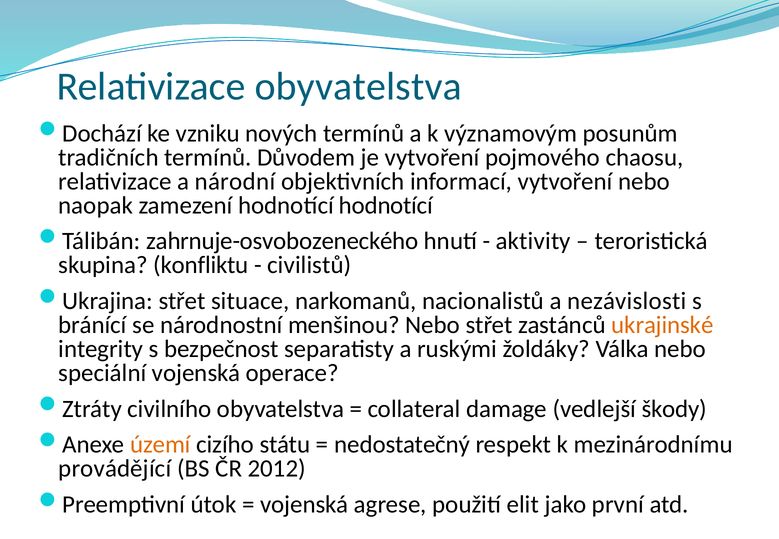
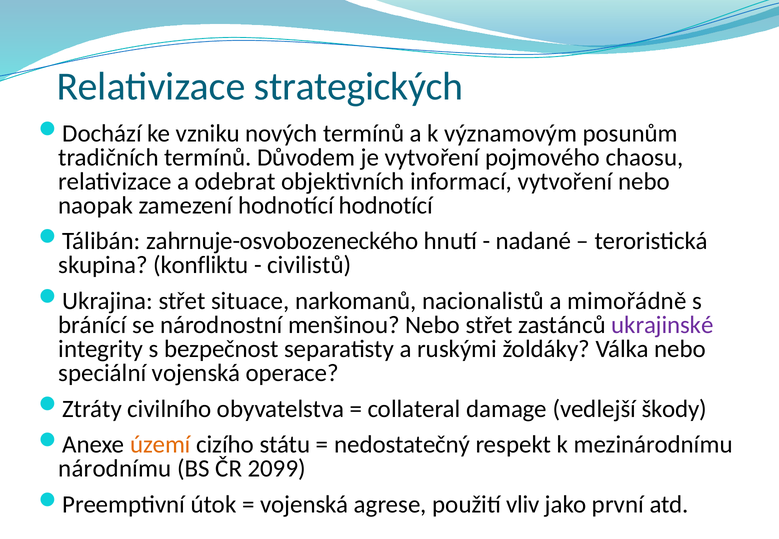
Relativizace obyvatelstva: obyvatelstva -> strategických
národní: národní -> odebrat
aktivity: aktivity -> nadané
nezávislosti: nezávislosti -> mimořádně
ukrajinské colour: orange -> purple
provádějící: provádějící -> národnímu
2012: 2012 -> 2099
elit: elit -> vliv
